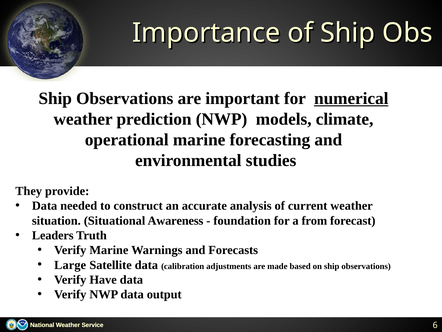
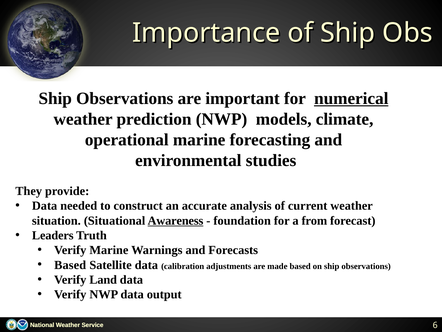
Awareness underline: none -> present
Large at (70, 265): Large -> Based
Have: Have -> Land
